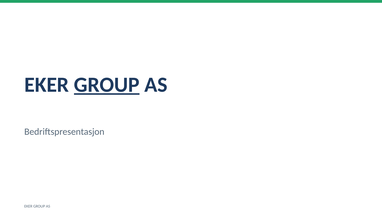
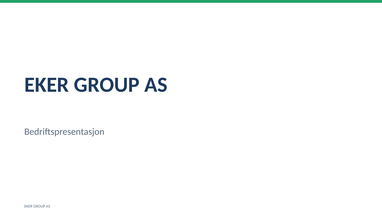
GROUP at (107, 85) underline: present -> none
